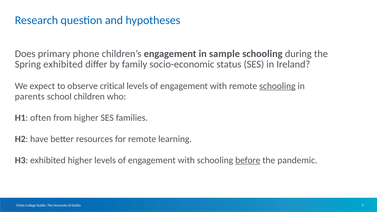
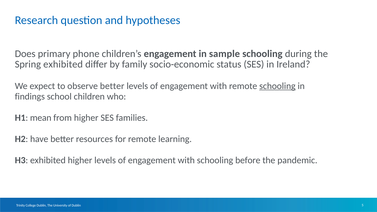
observe critical: critical -> better
parents: parents -> findings
often: often -> mean
before underline: present -> none
